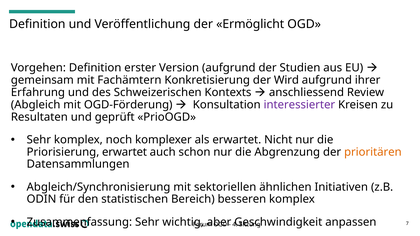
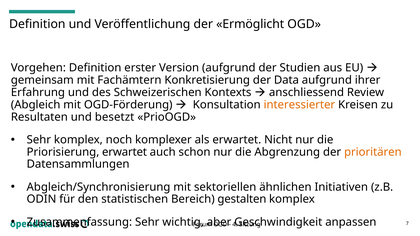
Wird: Wird -> Data
interessierter colour: purple -> orange
geprüft: geprüft -> besetzt
besseren: besseren -> gestalten
